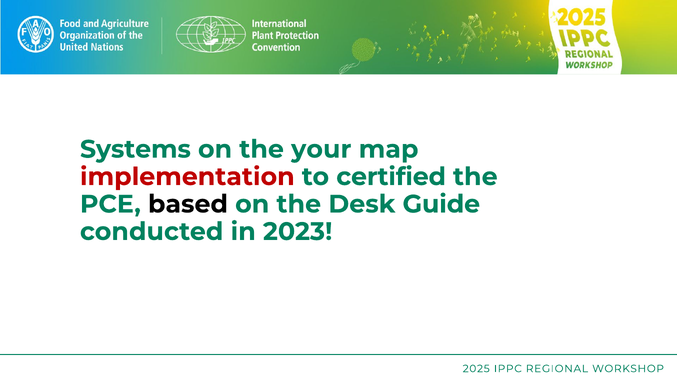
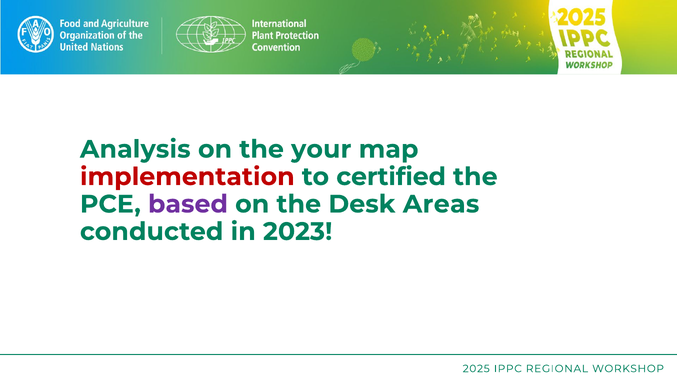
Systems: Systems -> Analysis
based colour: black -> purple
Guide: Guide -> Areas
